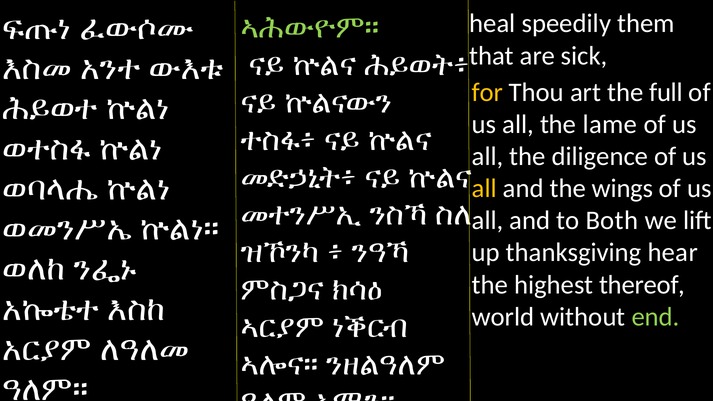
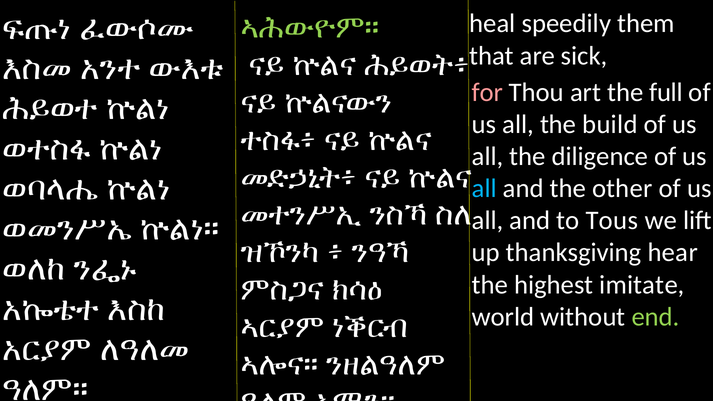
for colour: yellow -> pink
lame: lame -> build
all at (484, 189) colour: yellow -> light blue
wings: wings -> other
Both: Both -> Tous
thereof: thereof -> imitate
